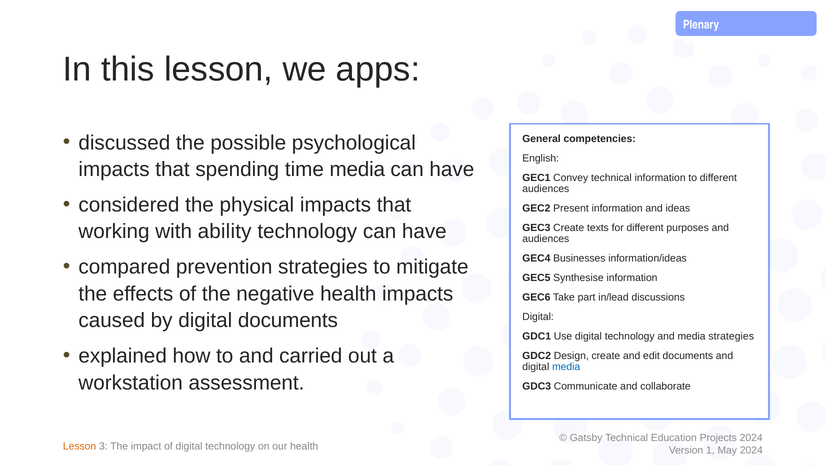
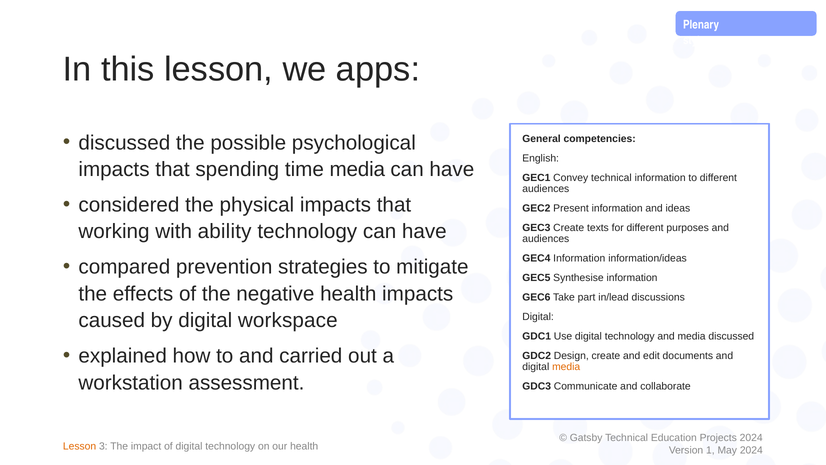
GEC4 Businesses: Businesses -> Information
digital documents: documents -> workspace
media strategies: strategies -> discussed
media at (566, 367) colour: blue -> orange
